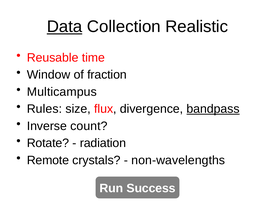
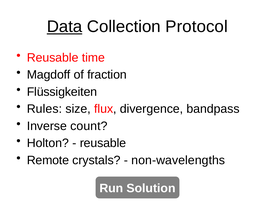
Realistic: Realistic -> Protocol
Window: Window -> Magdoff
Multicampus: Multicampus -> Flüssigkeiten
bandpass underline: present -> none
Rotate: Rotate -> Holton
radiation at (103, 143): radiation -> reusable
Success: Success -> Solution
